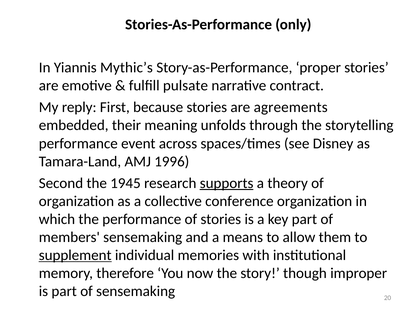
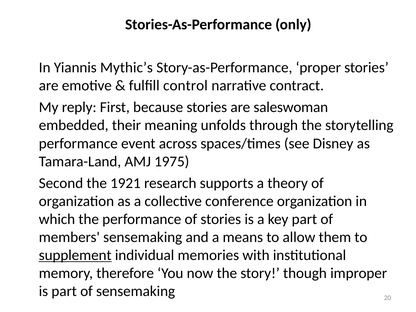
pulsate: pulsate -> control
agreements: agreements -> saleswoman
1996: 1996 -> 1975
1945: 1945 -> 1921
supports underline: present -> none
